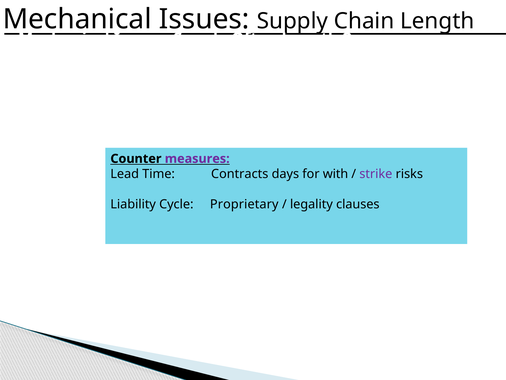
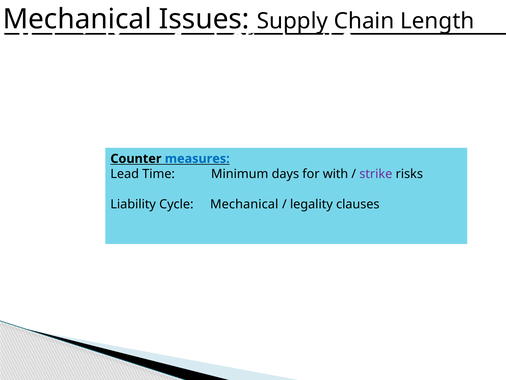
measures colour: purple -> blue
Contracts: Contracts -> Minimum
Cycle Proprietary: Proprietary -> Mechanical
